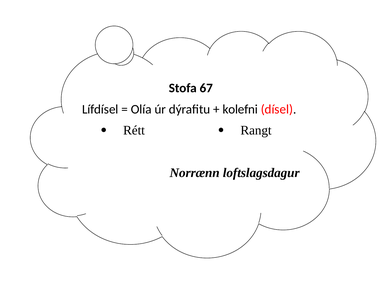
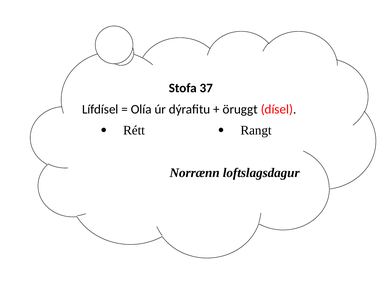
67: 67 -> 37
kolefni: kolefni -> öruggt
